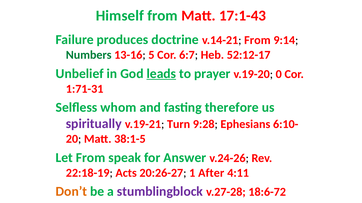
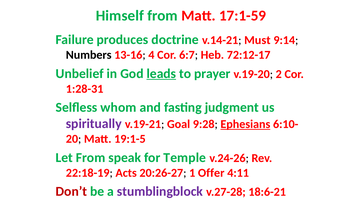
17:1-43: 17:1-43 -> 17:1-59
v.14-21 From: From -> Must
Numbers colour: green -> black
5: 5 -> 4
52:12-17: 52:12-17 -> 72:12-17
0: 0 -> 2
1:71-31: 1:71-31 -> 1:28-31
therefore: therefore -> judgment
Turn: Turn -> Goal
Ephesians underline: none -> present
38:1-5: 38:1-5 -> 19:1-5
Answer: Answer -> Temple
After: After -> Offer
Don’t colour: orange -> red
18:6-72: 18:6-72 -> 18:6-21
